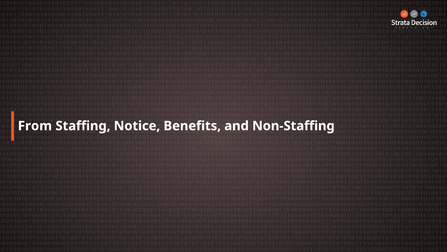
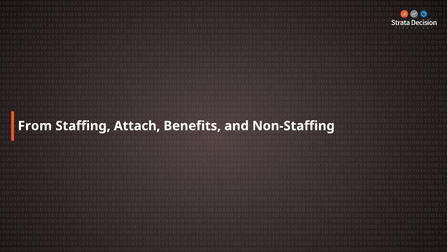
Notice: Notice -> Attach
